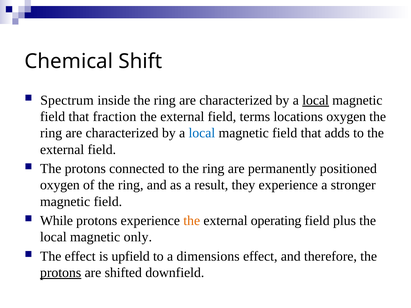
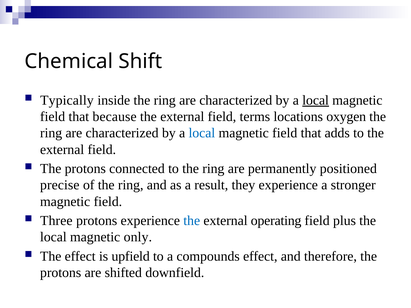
Spectrum: Spectrum -> Typically
fraction: fraction -> because
oxygen at (60, 185): oxygen -> precise
While: While -> Three
the at (192, 221) colour: orange -> blue
dimensions: dimensions -> compounds
protons at (61, 273) underline: present -> none
